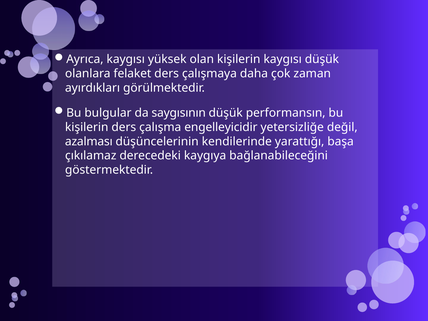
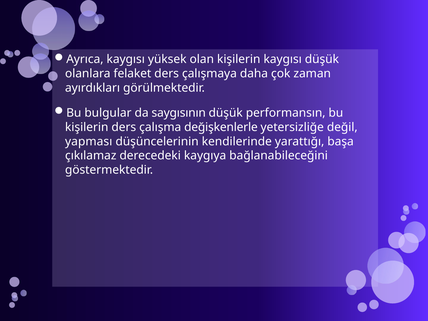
engelleyicidir: engelleyicidir -> değişkenlerle
azalması: azalması -> yapması
